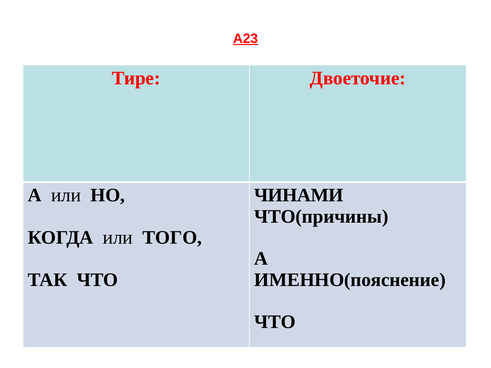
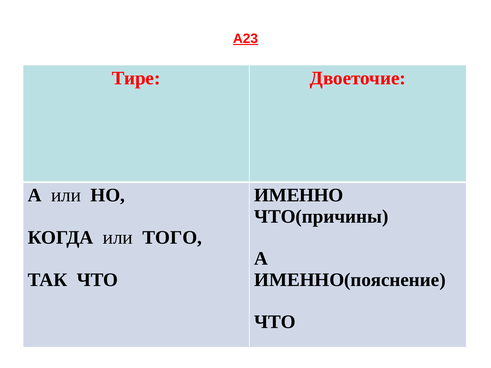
ЧИНАМИ: ЧИНАМИ -> ИМЕННО
